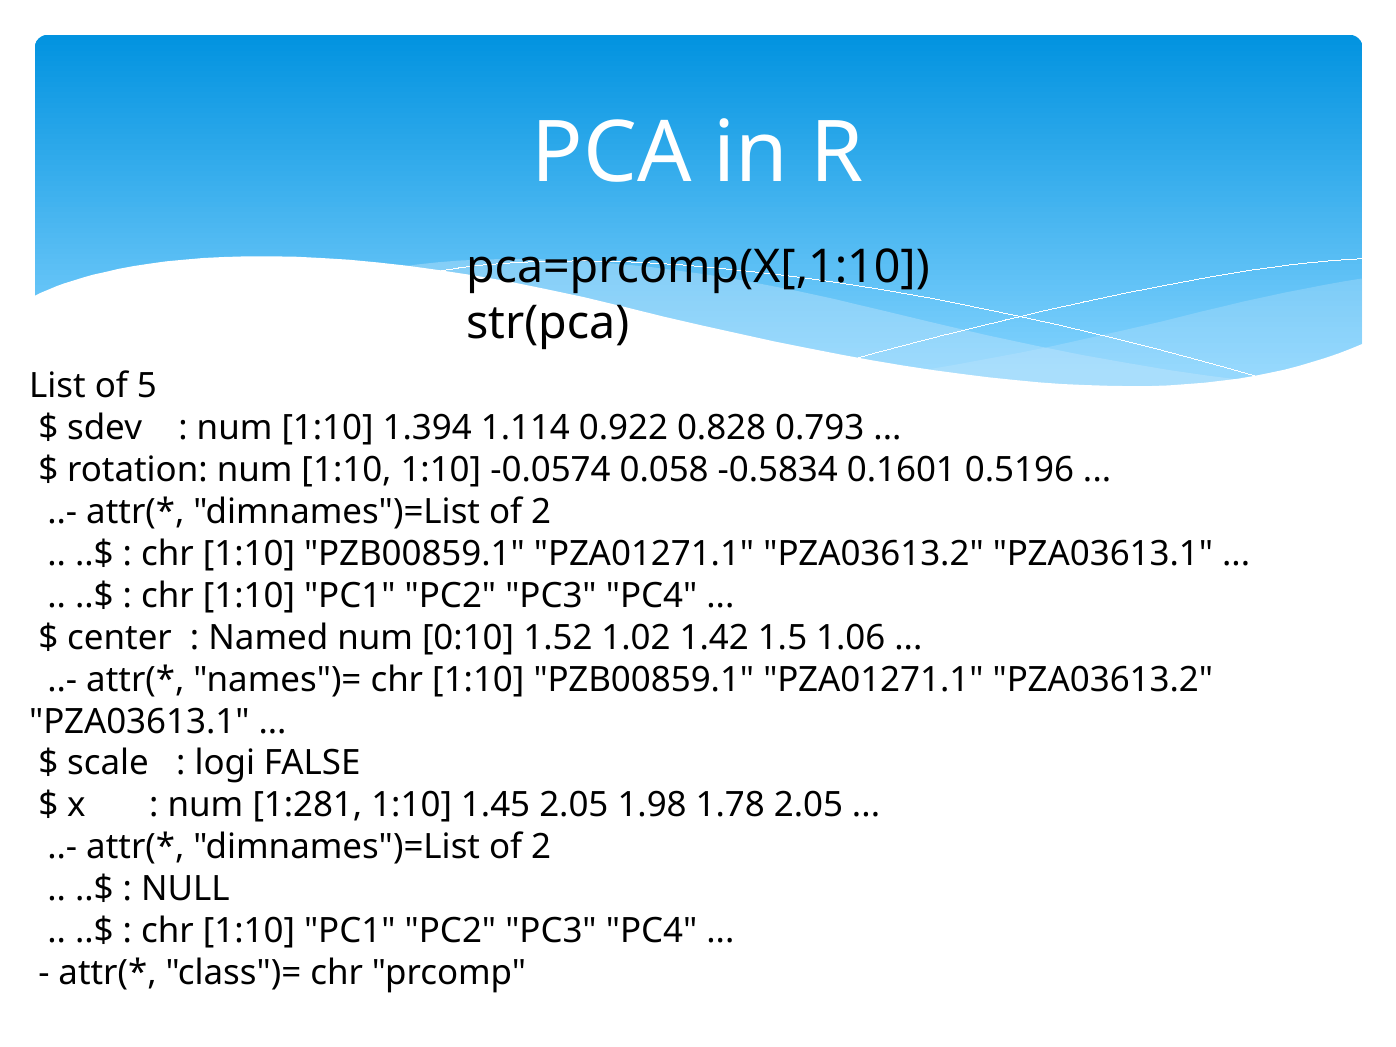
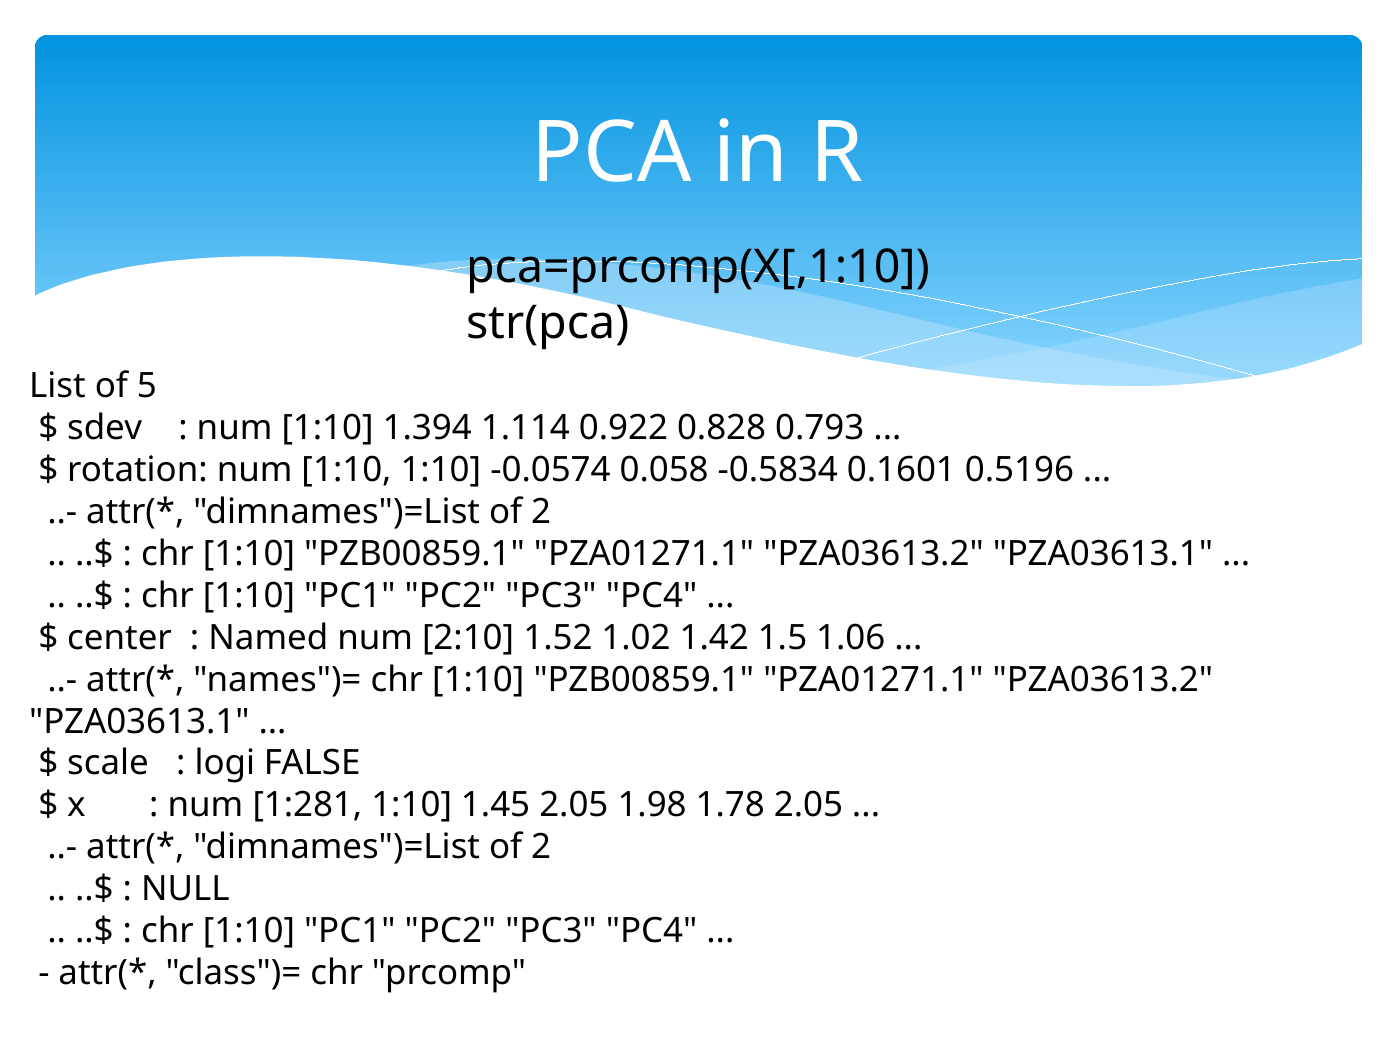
0:10: 0:10 -> 2:10
